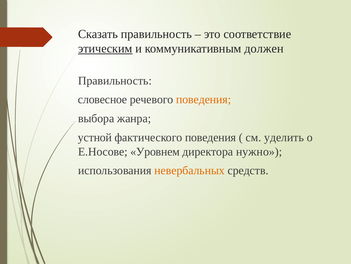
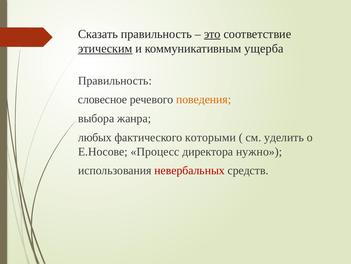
это underline: none -> present
должен: должен -> ущерба
устной: устной -> любых
фактического поведения: поведения -> которыми
Уровнем: Уровнем -> Процесс
невербальных colour: orange -> red
